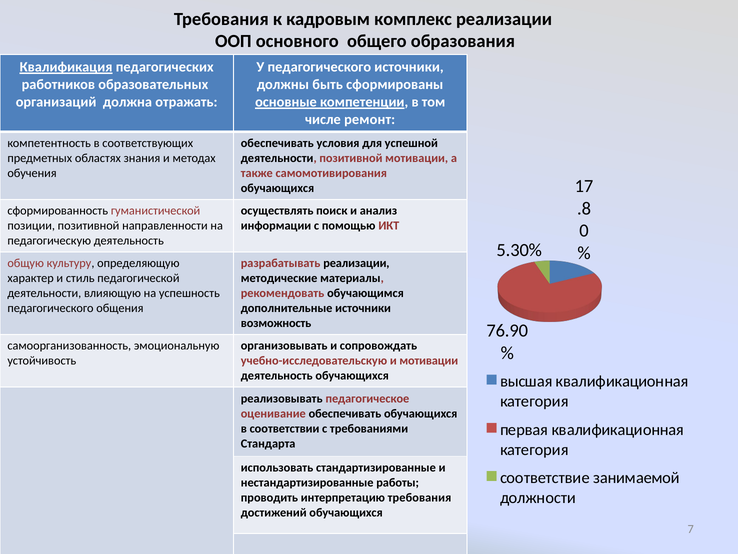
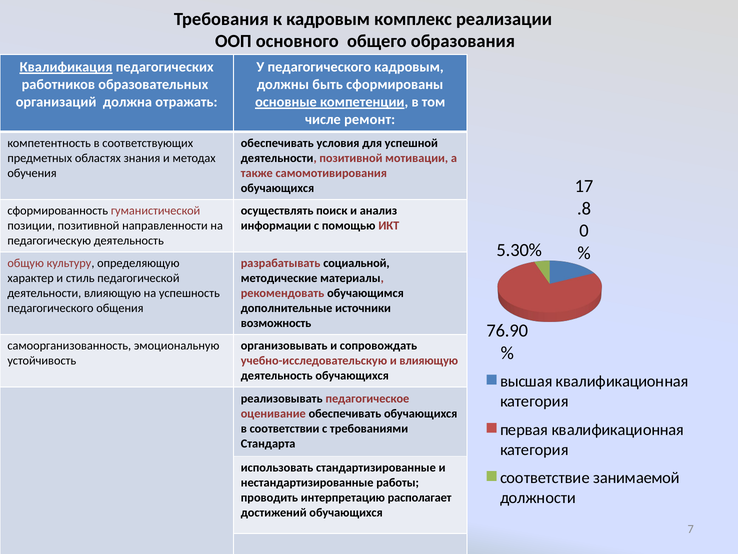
педагогического источники: источники -> кадровым
разрабатывать реализации: реализации -> социальной
и мотивации: мотивации -> влияющую
интерпретацию требования: требования -> располагает
